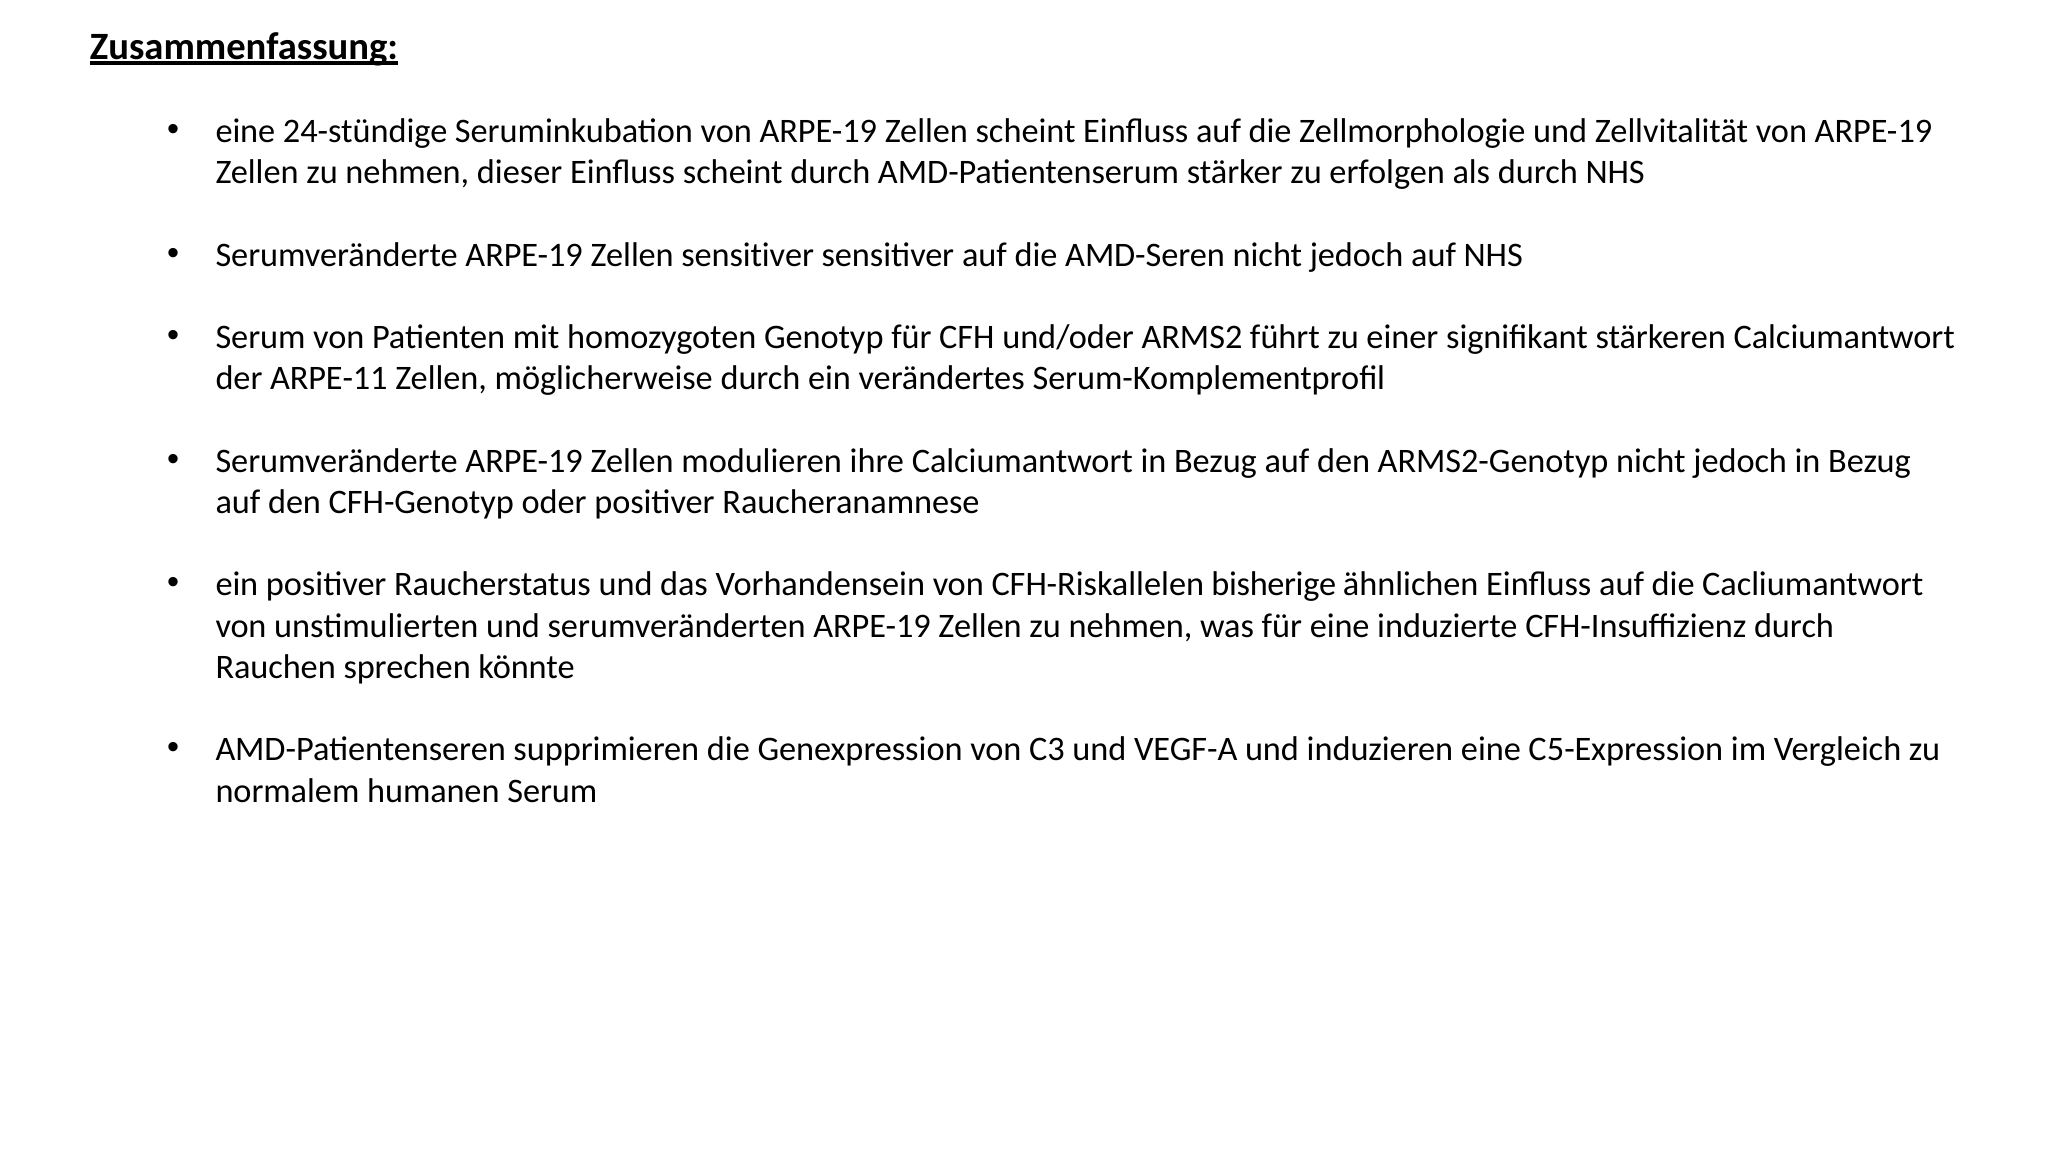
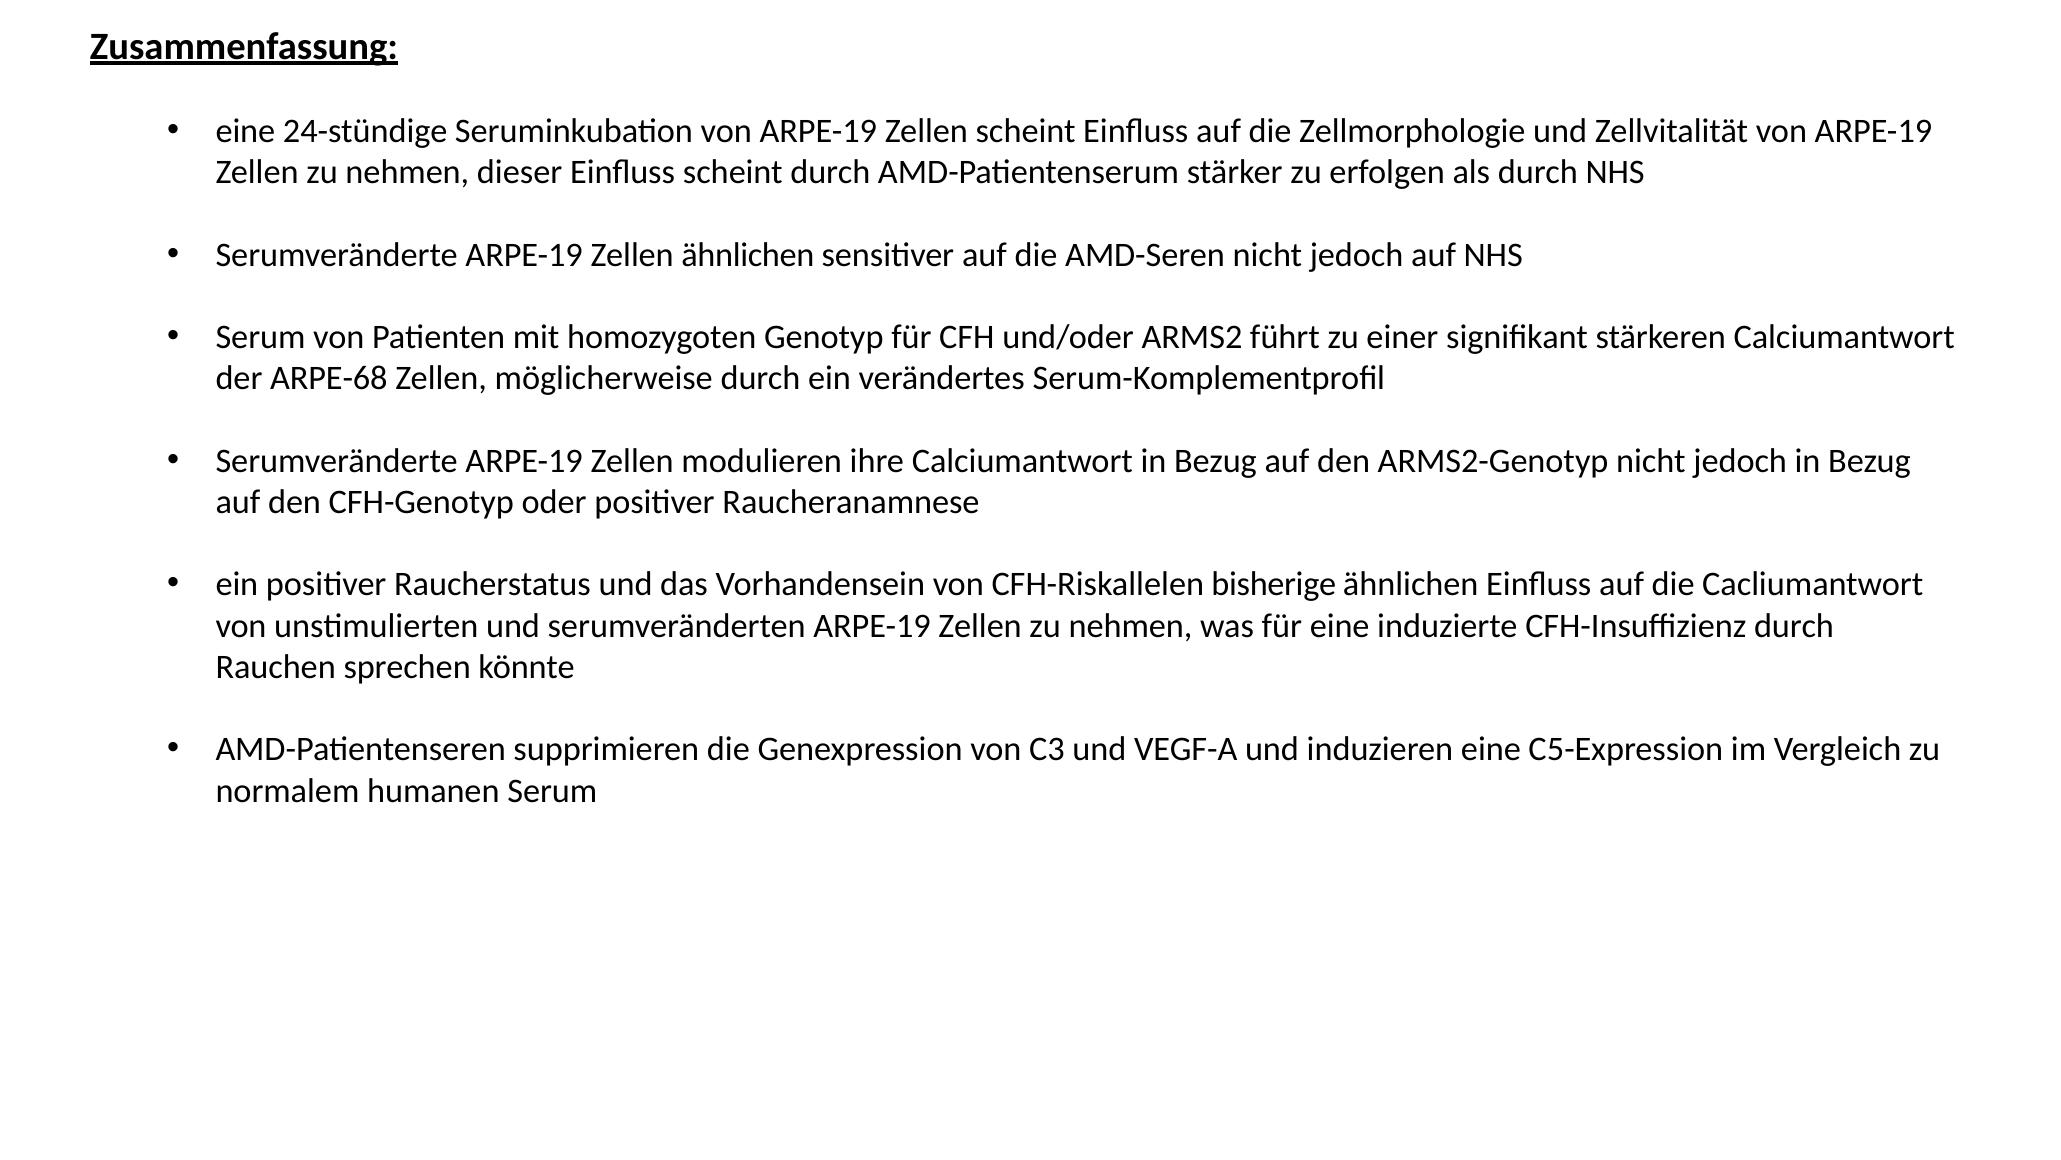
Zellen sensitiver: sensitiver -> ähnlichen
ARPE-11: ARPE-11 -> ARPE-68
